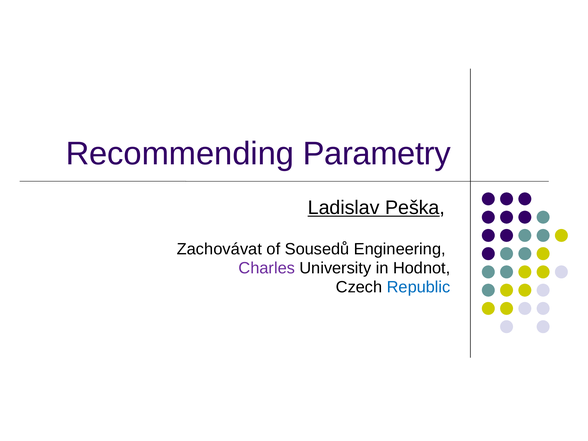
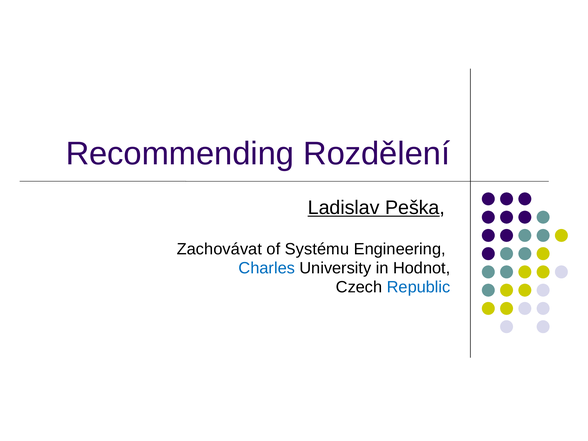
Parametry: Parametry -> Rozdělení
Sousedů: Sousedů -> Systému
Charles colour: purple -> blue
